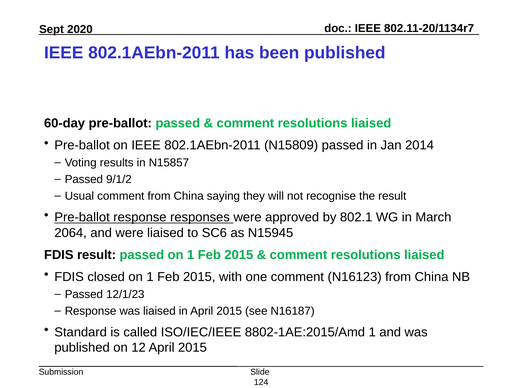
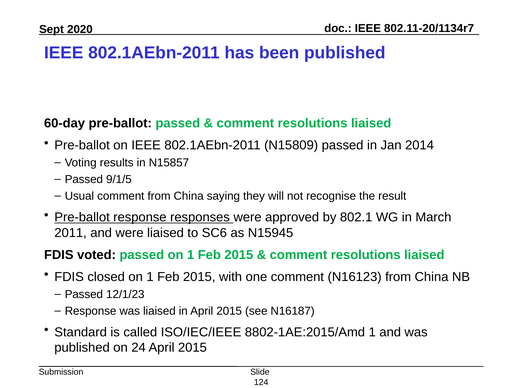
9/1/2: 9/1/2 -> 9/1/5
2064: 2064 -> 2011
FDIS result: result -> voted
12: 12 -> 24
